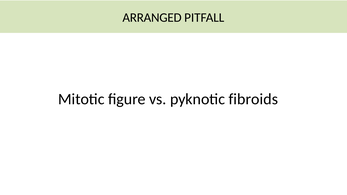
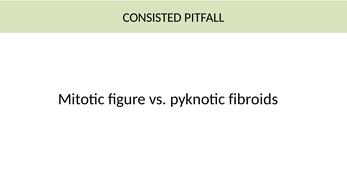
ARRANGED: ARRANGED -> CONSISTED
